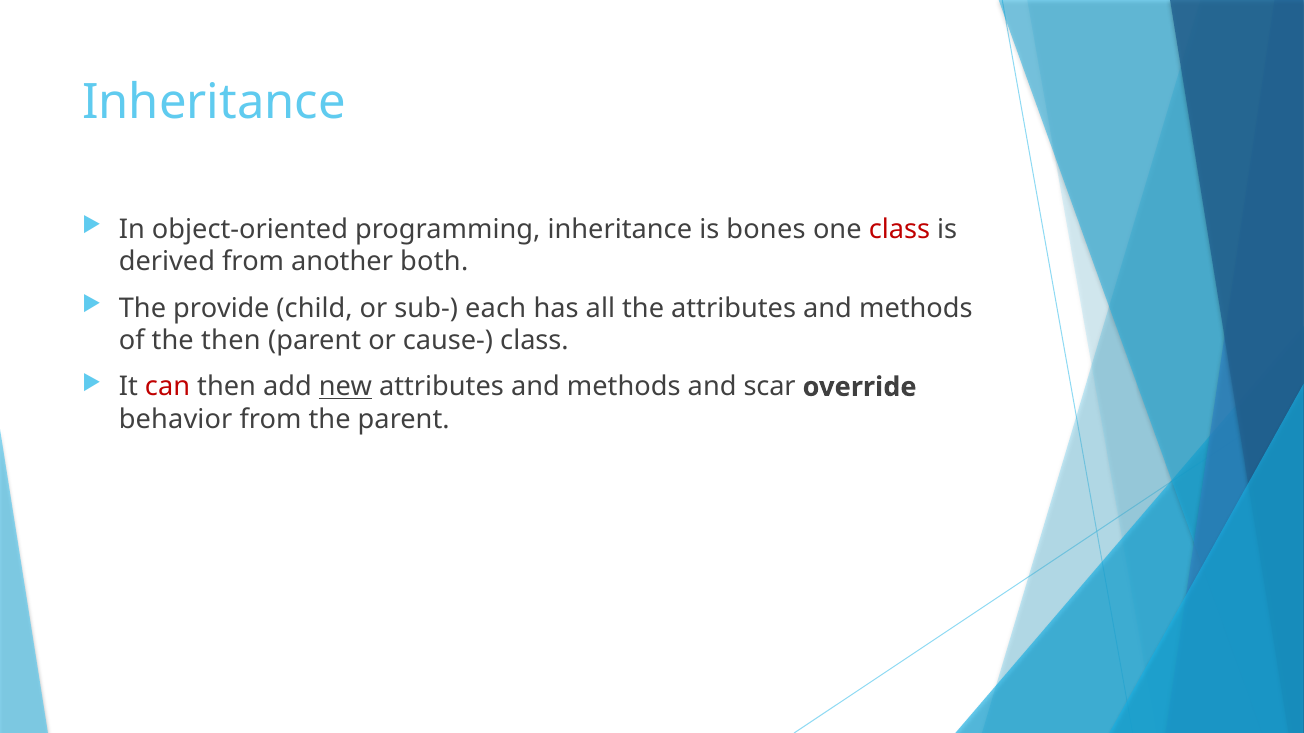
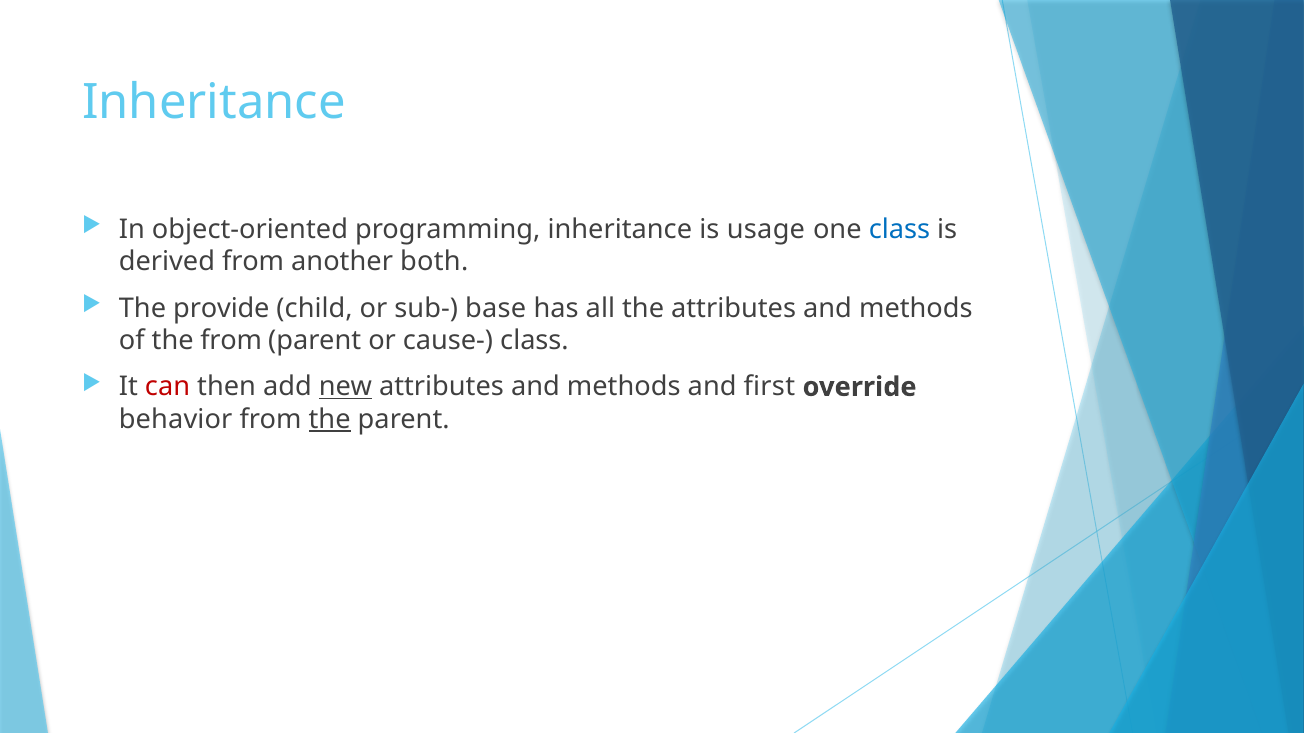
bones: bones -> usage
class at (899, 230) colour: red -> blue
each: each -> base
the then: then -> from
scar: scar -> first
the at (330, 420) underline: none -> present
